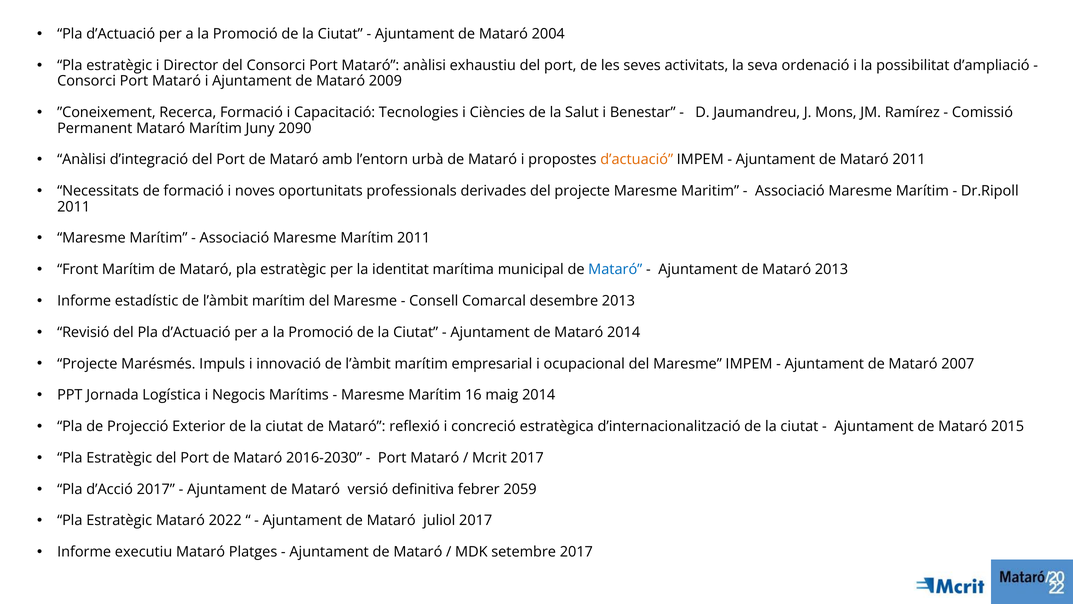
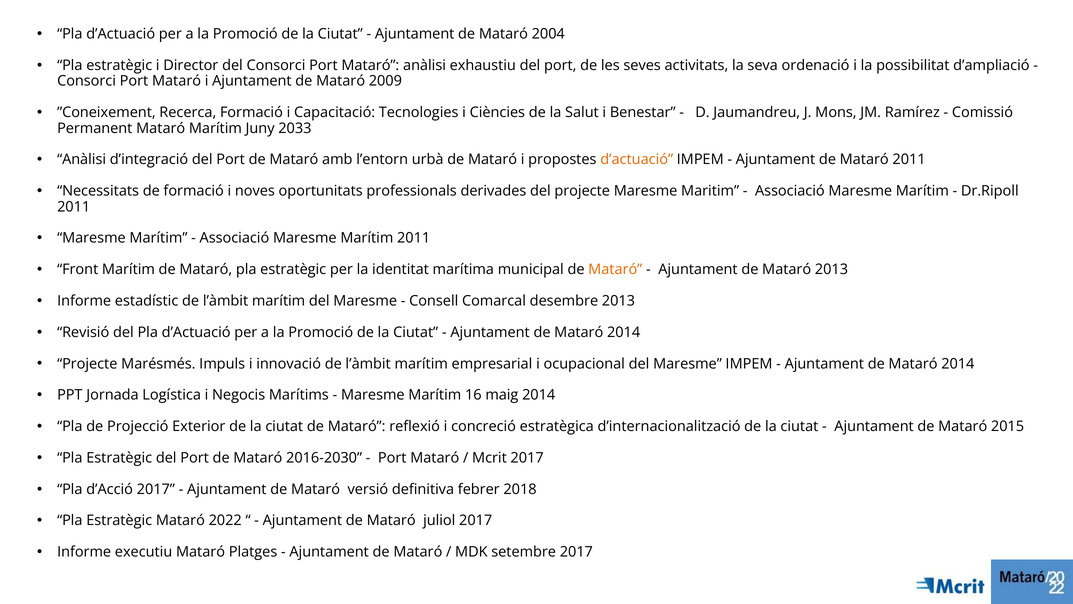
2090: 2090 -> 2033
Mataró at (615, 269) colour: blue -> orange
2007 at (958, 363): 2007 -> 2014
2059: 2059 -> 2018
